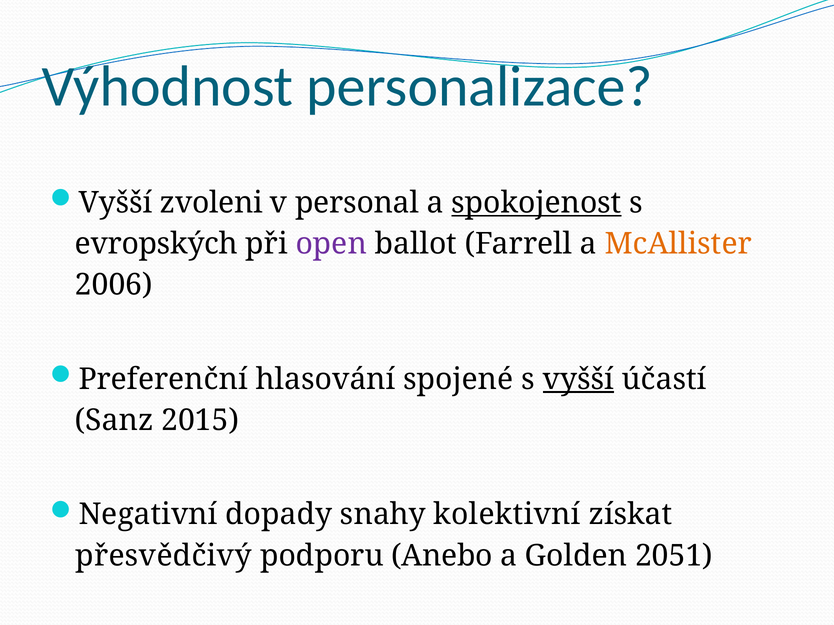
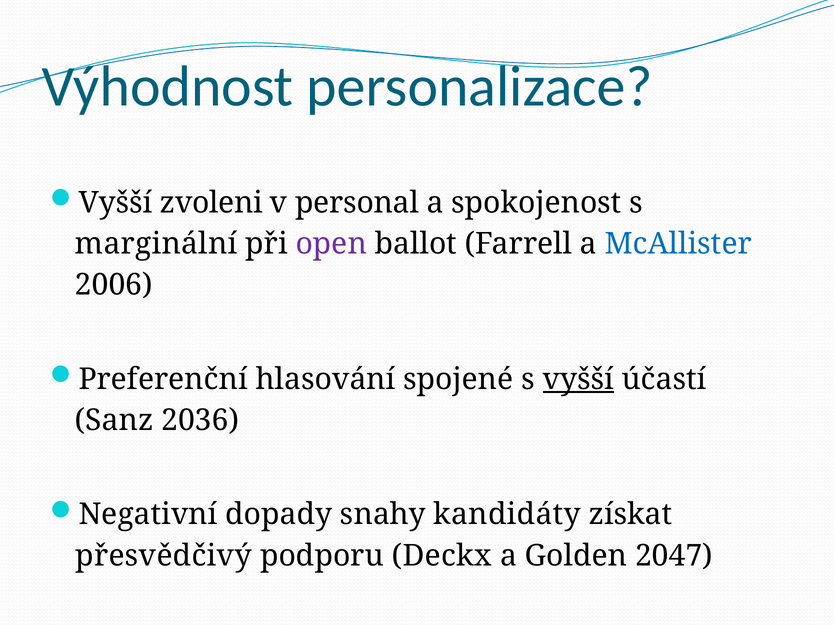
spokojenost underline: present -> none
evropských: evropských -> marginální
McAllister colour: orange -> blue
2015: 2015 -> 2036
kolektivní: kolektivní -> kandidáty
Anebo: Anebo -> Deckx
2051: 2051 -> 2047
